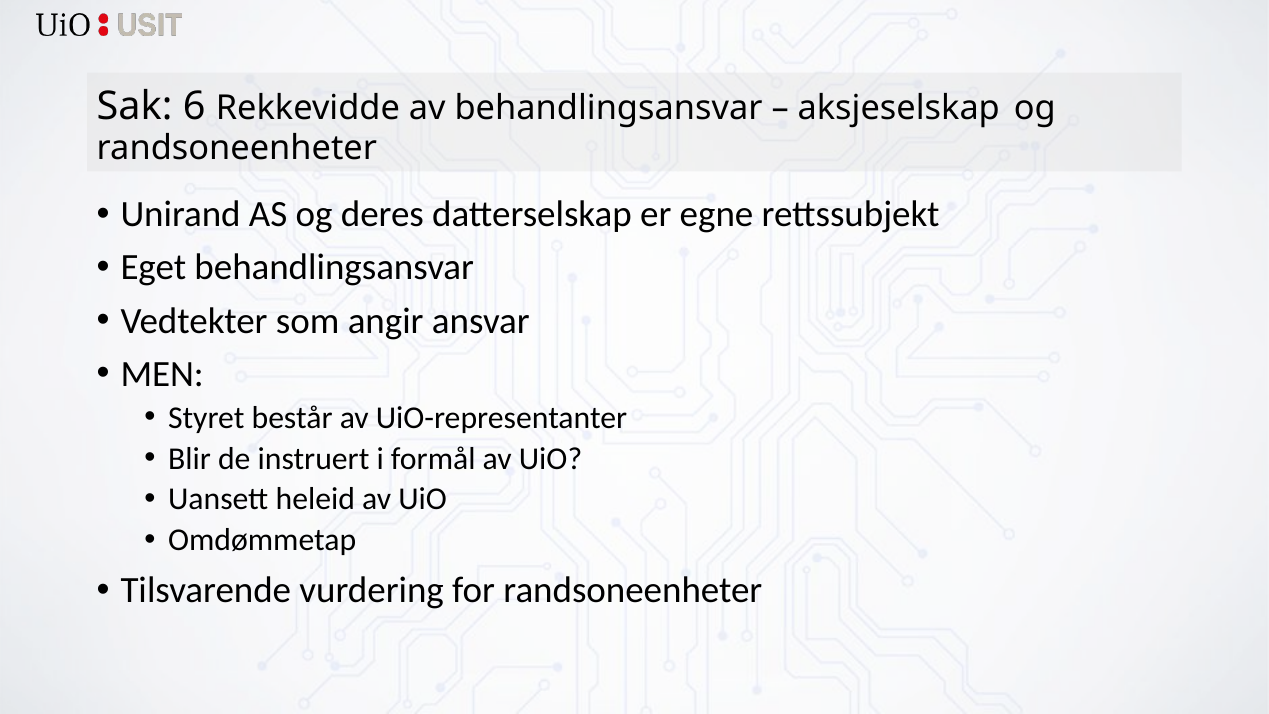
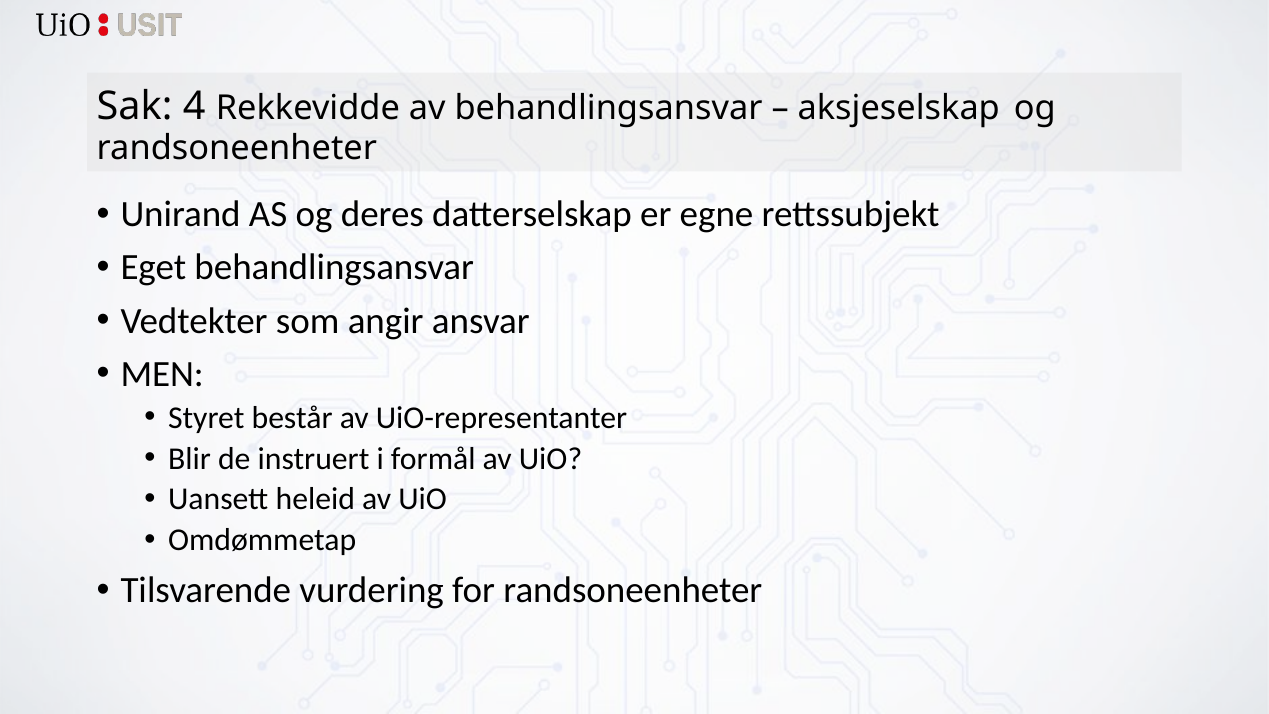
6: 6 -> 4
